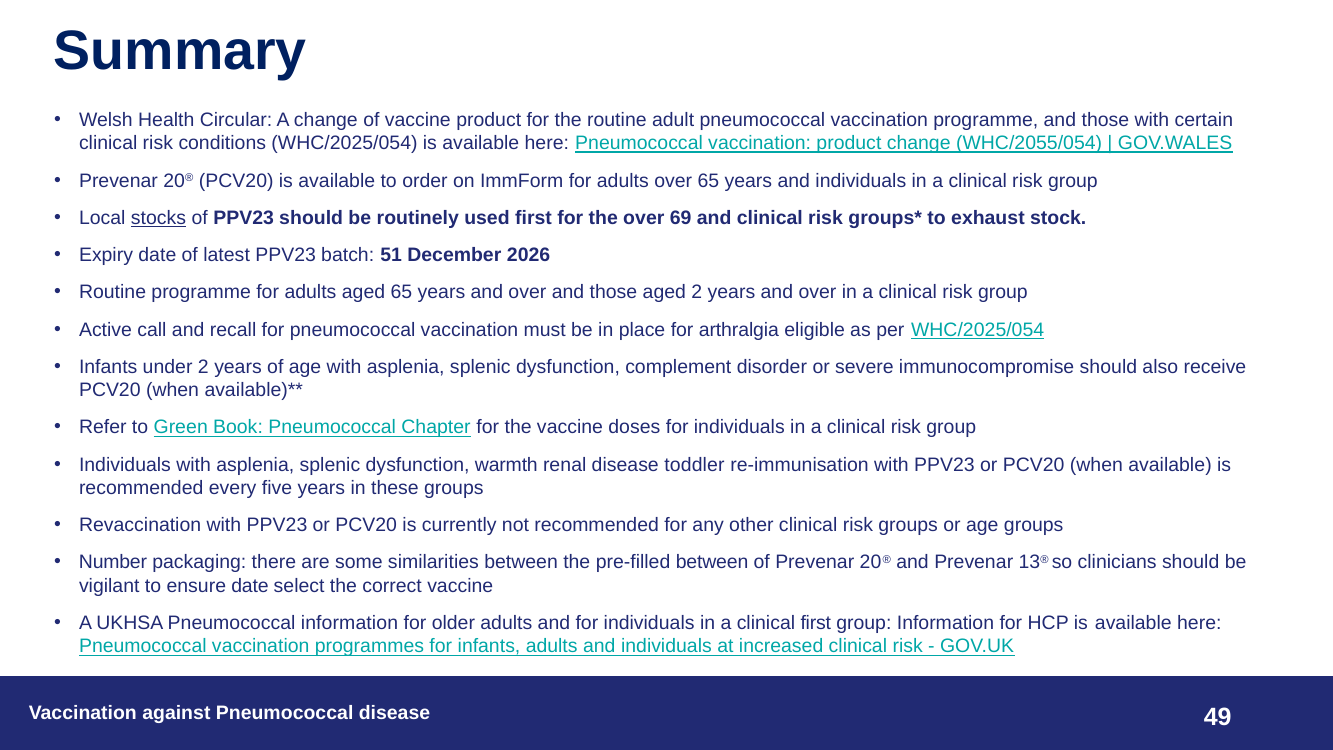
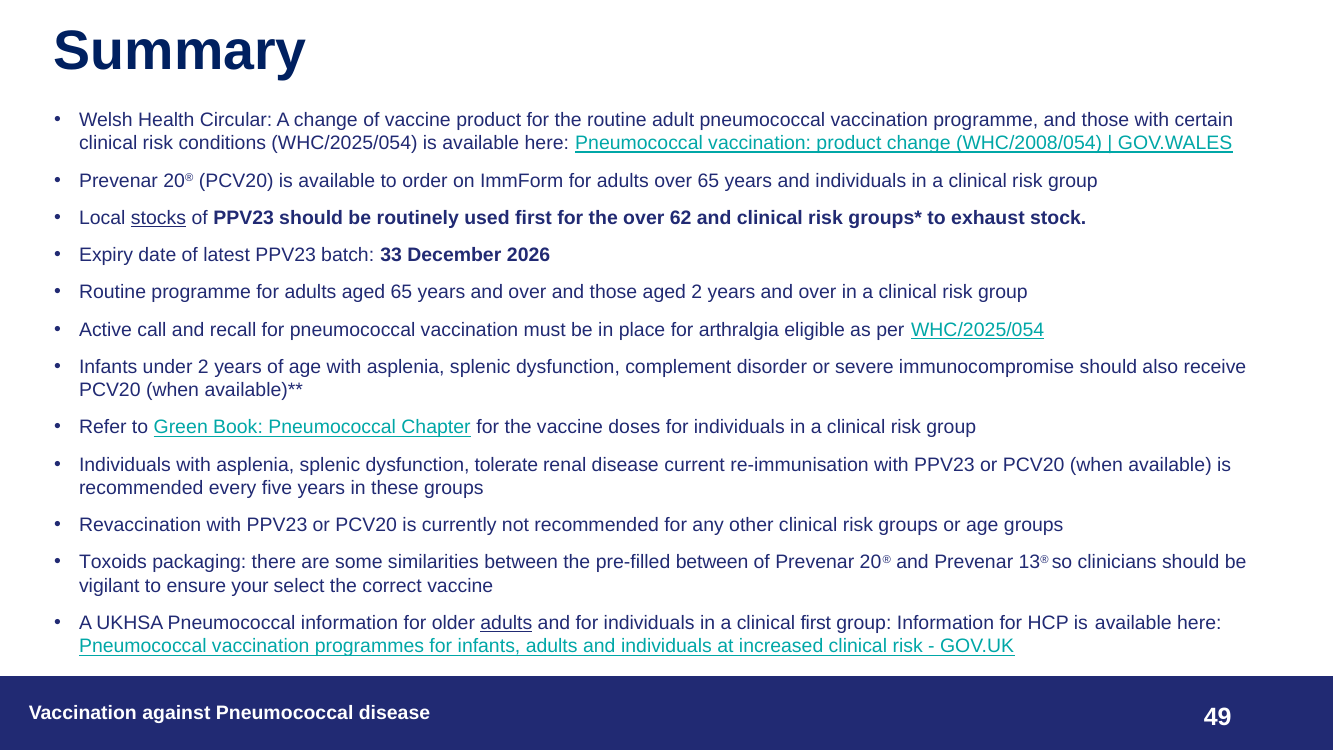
WHC/2055/054: WHC/2055/054 -> WHC/2008/054
69: 69 -> 62
51: 51 -> 33
warmth: warmth -> tolerate
toddler: toddler -> current
Number: Number -> Toxoids
ensure date: date -> your
adults at (506, 623) underline: none -> present
